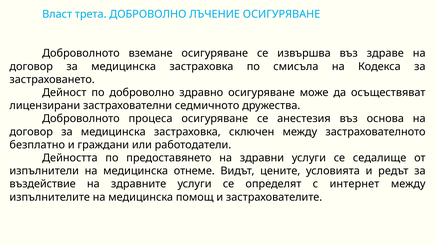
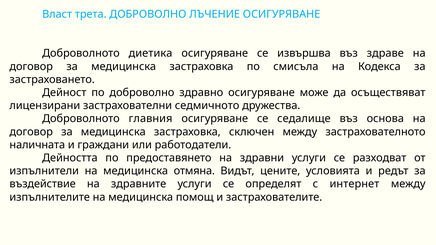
вземане: вземане -> диетика
процеса: процеса -> главния
анестезия: анестезия -> седалище
безплатно: безплатно -> наличната
седалище: седалище -> разходват
отнеме: отнеме -> отмяна
